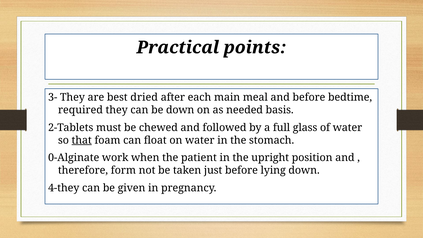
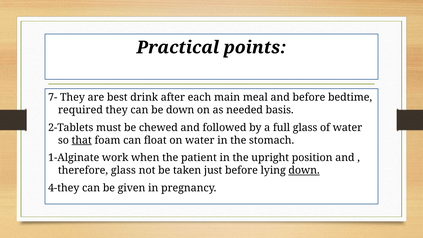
3-: 3- -> 7-
dried: dried -> drink
0-Alginate: 0-Alginate -> 1-Alginate
therefore form: form -> glass
down at (304, 170) underline: none -> present
